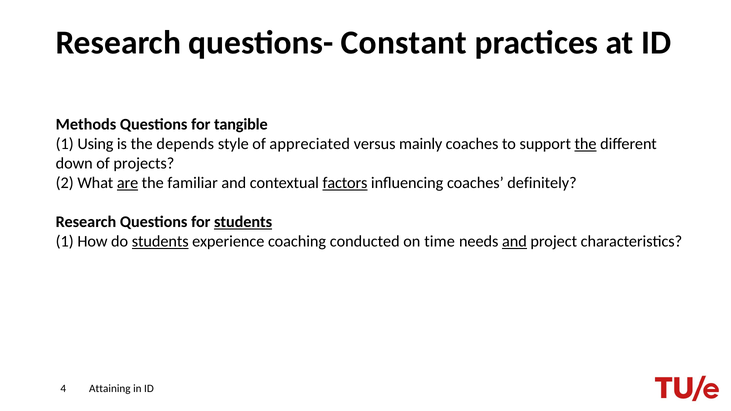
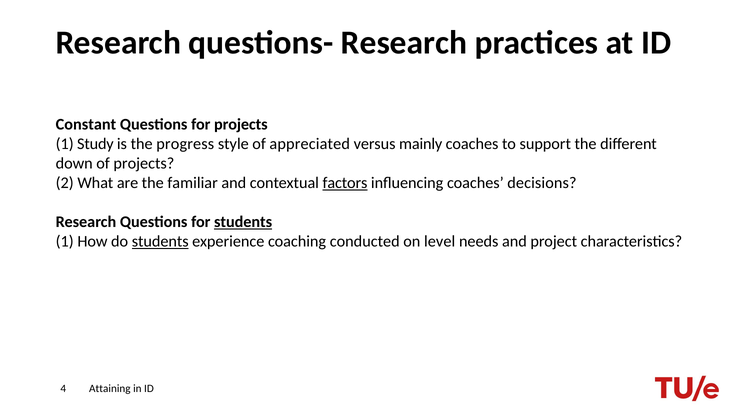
questions- Constant: Constant -> Research
Methods: Methods -> Constant
for tangible: tangible -> projects
Using: Using -> Study
depends: depends -> progress
the at (586, 144) underline: present -> none
are underline: present -> none
definitely: definitely -> decisions
time: time -> level
and at (514, 241) underline: present -> none
